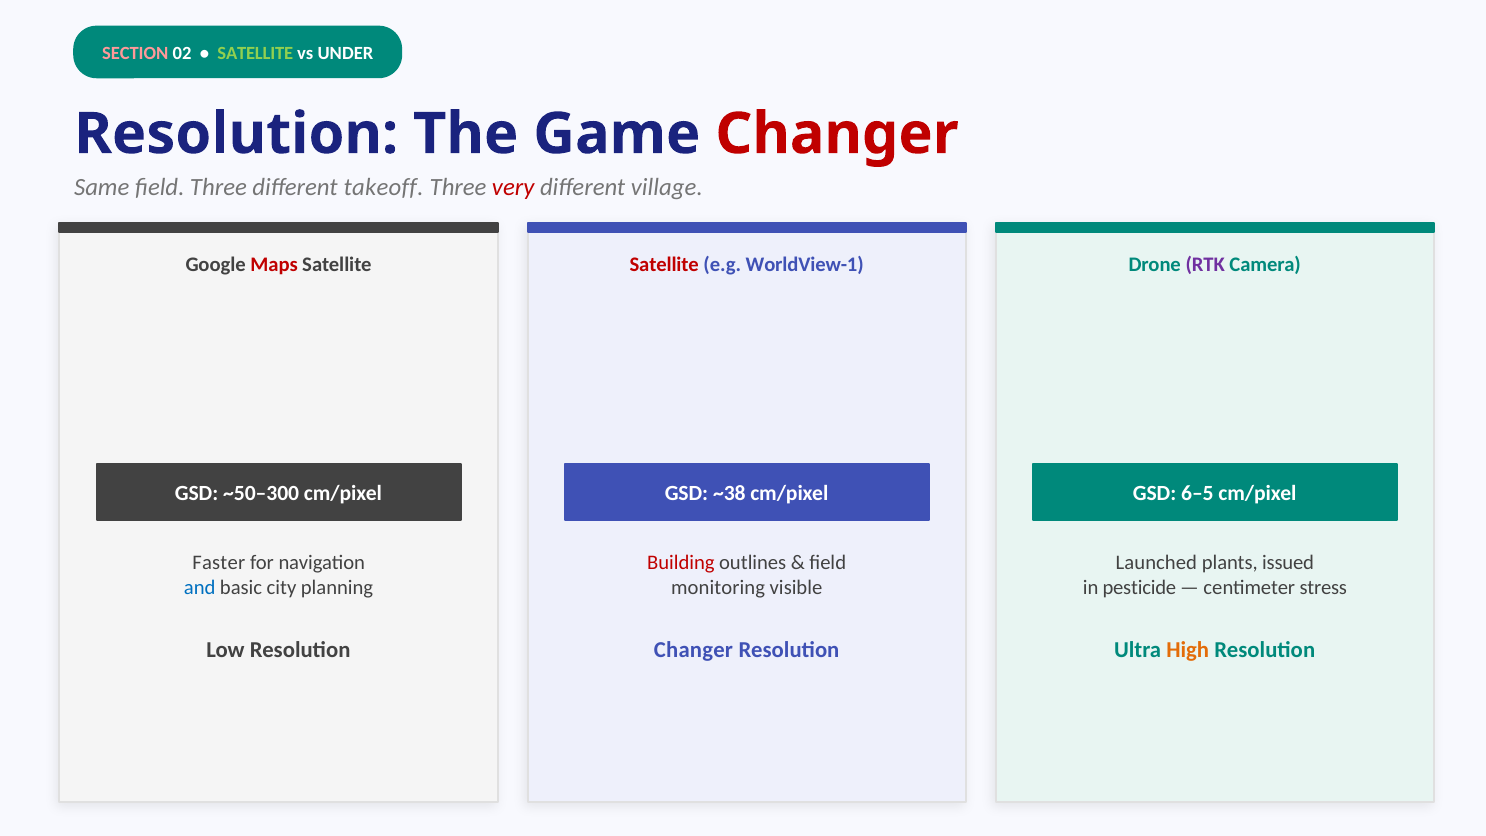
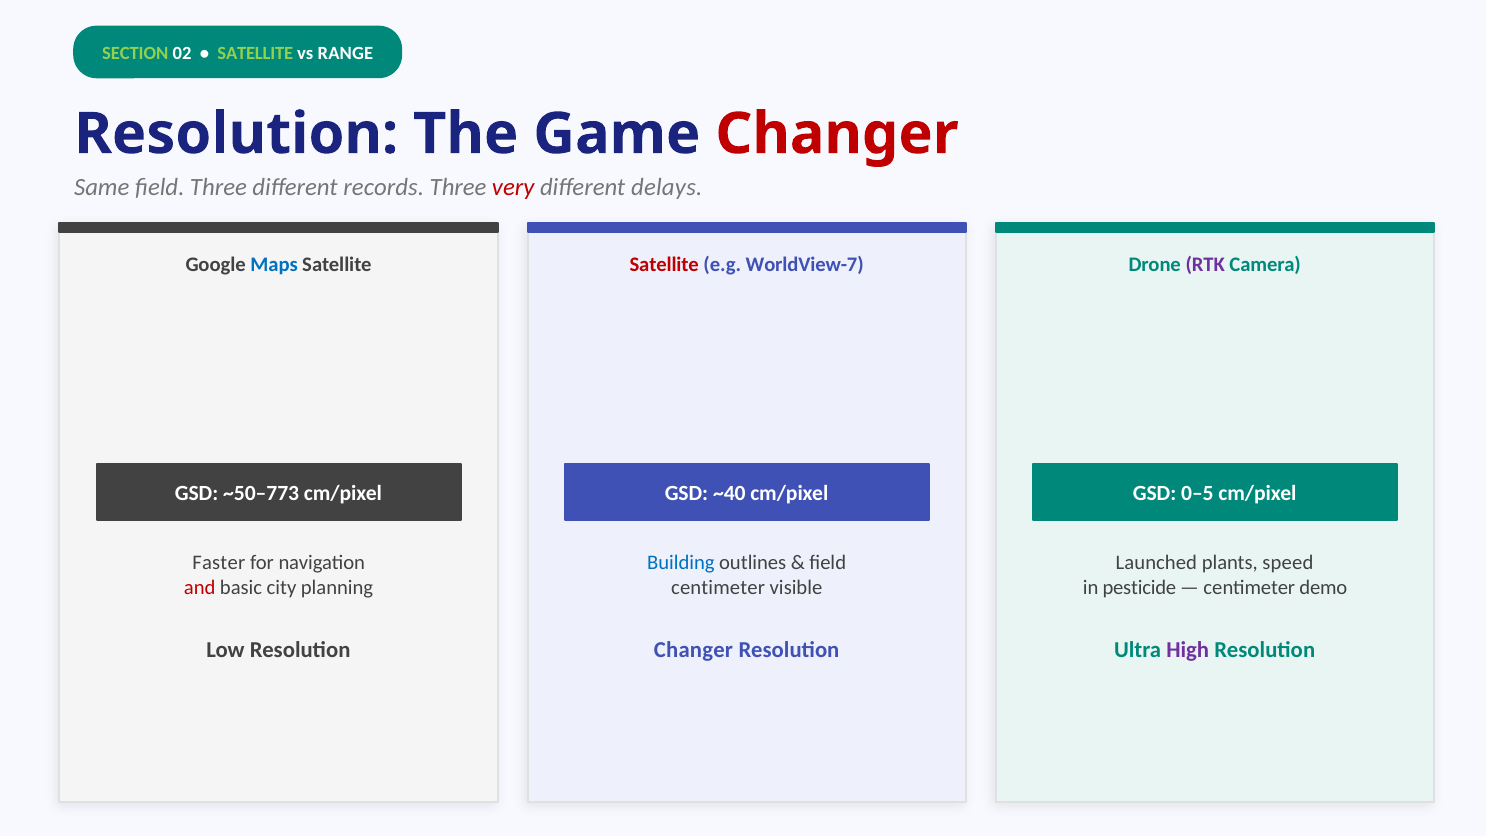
SECTION colour: pink -> light green
UNDER: UNDER -> RANGE
takeoff: takeoff -> records
village: village -> delays
Maps colour: red -> blue
WorldView-1: WorldView-1 -> WorldView-7
~50–300: ~50–300 -> ~50–773
~38: ~38 -> ~40
6–5: 6–5 -> 0–5
Building colour: red -> blue
issued: issued -> speed
and colour: blue -> red
monitoring at (718, 587): monitoring -> centimeter
stress: stress -> demo
High colour: orange -> purple
